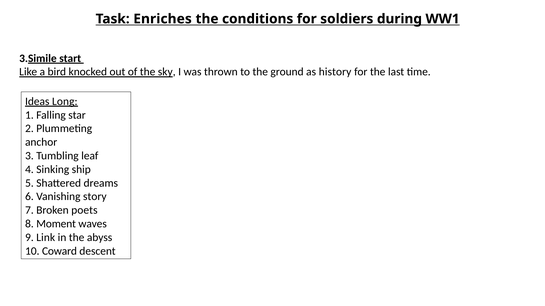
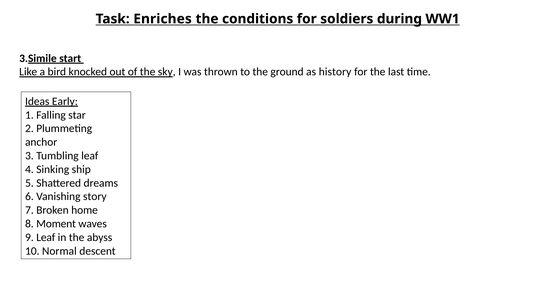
Long: Long -> Early
poets: poets -> home
9 Link: Link -> Leaf
Coward: Coward -> Normal
